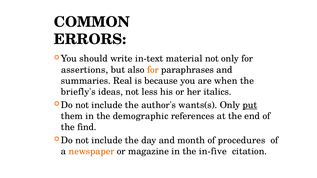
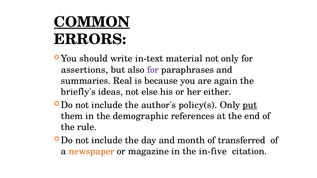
COMMON underline: none -> present
for at (153, 70) colour: orange -> purple
when: when -> again
less: less -> else
italics: italics -> either
wants(s: wants(s -> policy(s
find: find -> rule
procedures: procedures -> transferred
